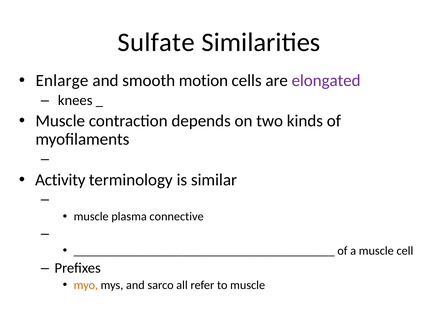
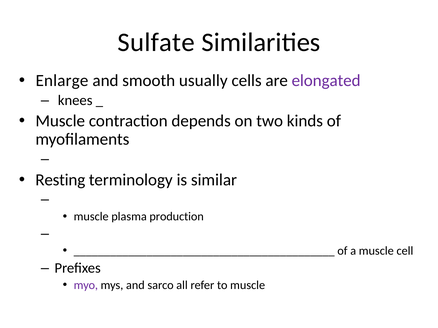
motion: motion -> usually
Activity: Activity -> Resting
connective: connective -> production
myo colour: orange -> purple
